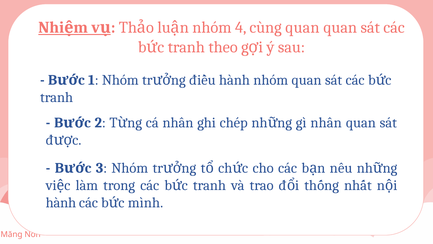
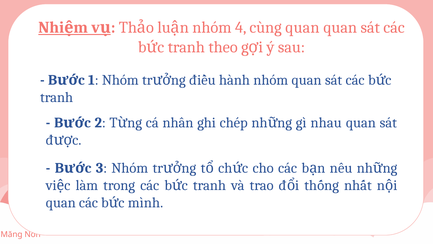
gì nhân: nhân -> nhau
hành at (61, 202): hành -> quan
